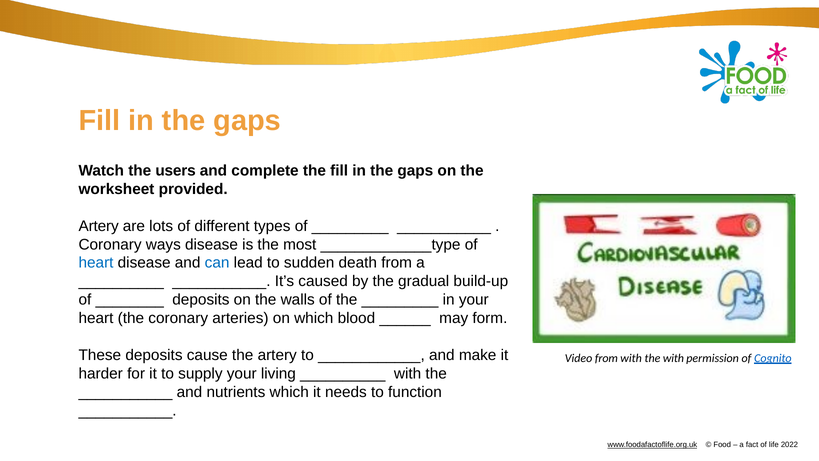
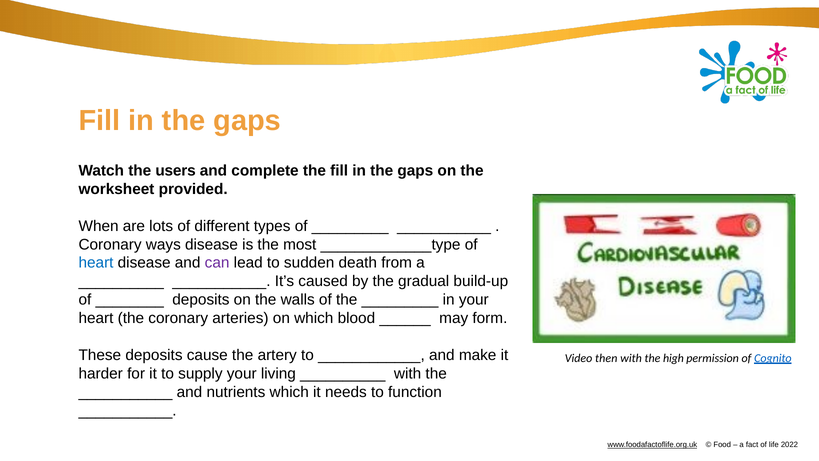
Artery at (99, 226): Artery -> When
can colour: blue -> purple
Video from: from -> then
the with: with -> high
